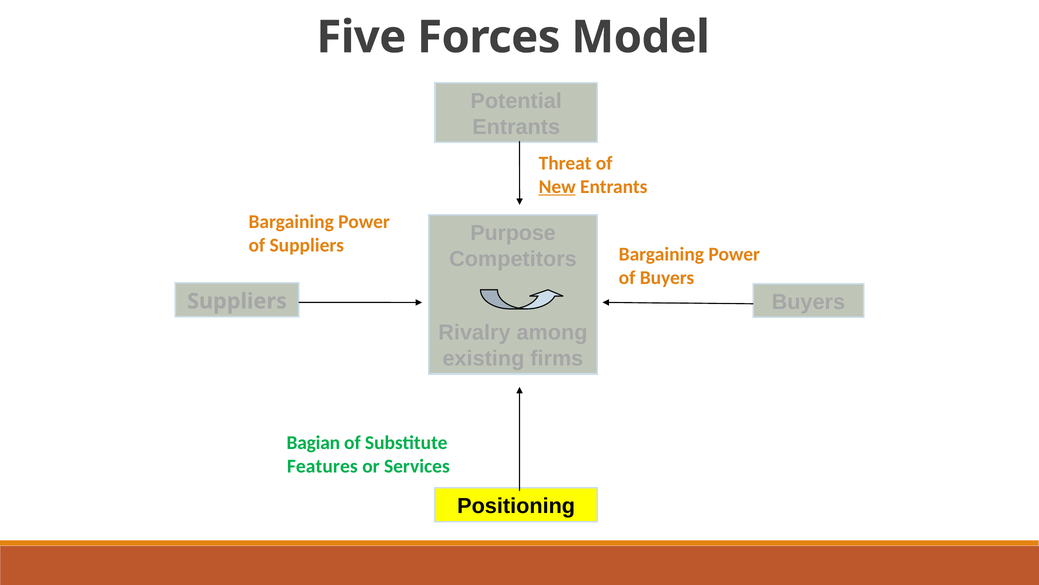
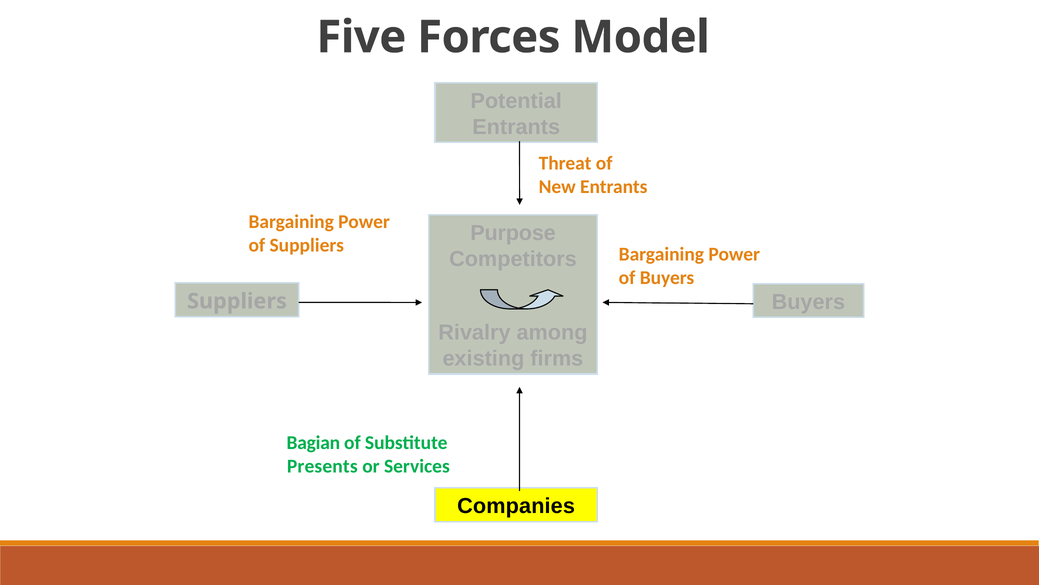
New underline: present -> none
Features: Features -> Presents
Positioning: Positioning -> Companies
